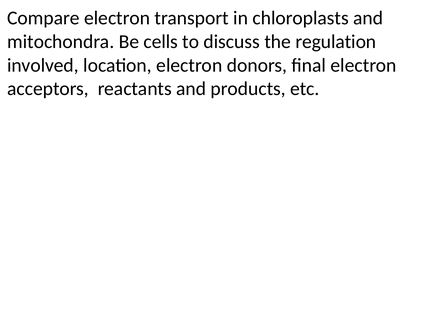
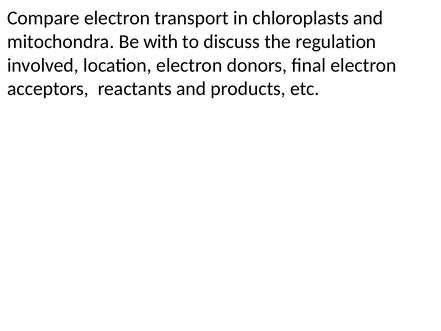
cells: cells -> with
